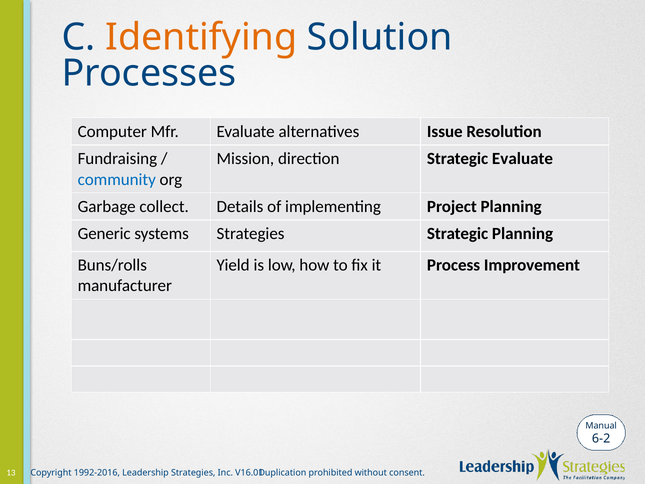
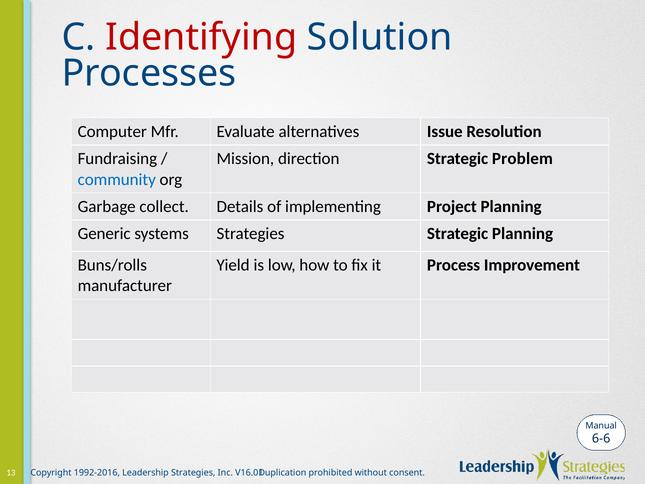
Identifying colour: orange -> red
Strategic Evaluate: Evaluate -> Problem
6-2: 6-2 -> 6-6
